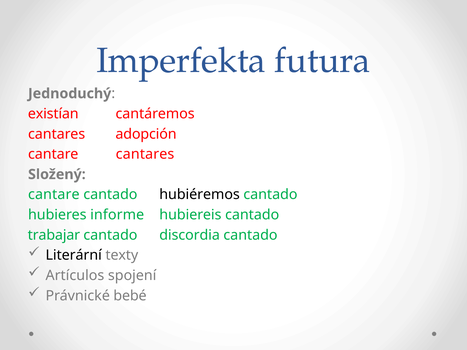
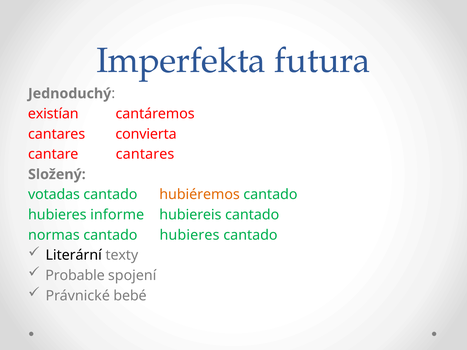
adopción: adopción -> convierta
cantare at (54, 195): cantare -> votadas
hubiéremos colour: black -> orange
trabajar: trabajar -> normas
discordia at (190, 235): discordia -> hubieres
Artículos: Artículos -> Probable
